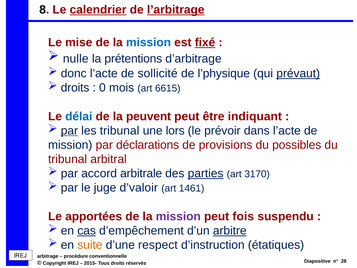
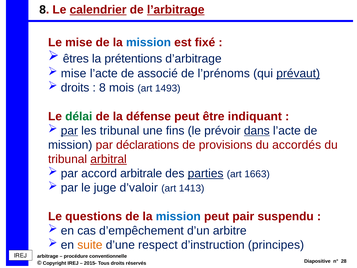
fixé underline: present -> none
nulle: nulle -> êtres
donc at (74, 73): donc -> mise
sollicité: sollicité -> associé
l’physique: l’physique -> l’prénoms
0 at (102, 88): 0 -> 8
6615: 6615 -> 1493
délai colour: blue -> green
peuvent: peuvent -> défense
lors: lors -> fins
dans underline: none -> present
possibles: possibles -> accordés
arbitral underline: none -> present
3170: 3170 -> 1663
1461: 1461 -> 1413
apportées: apportées -> questions
mission at (178, 216) colour: purple -> blue
fois: fois -> pair
cas underline: present -> none
arbitre underline: present -> none
étatiques: étatiques -> principes
